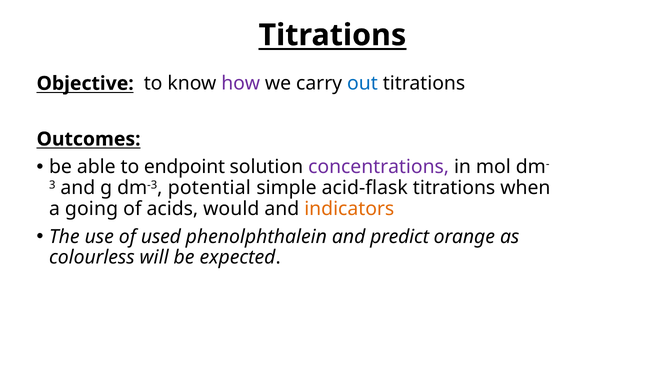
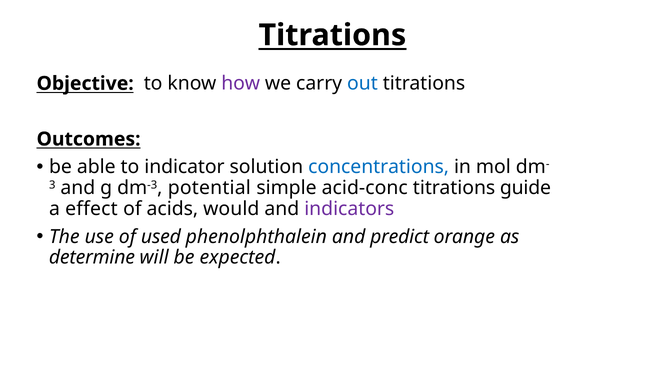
endpoint: endpoint -> indicator
concentrations colour: purple -> blue
acid-flask: acid-flask -> acid-conc
when: when -> guide
going: going -> effect
indicators colour: orange -> purple
colourless: colourless -> determine
